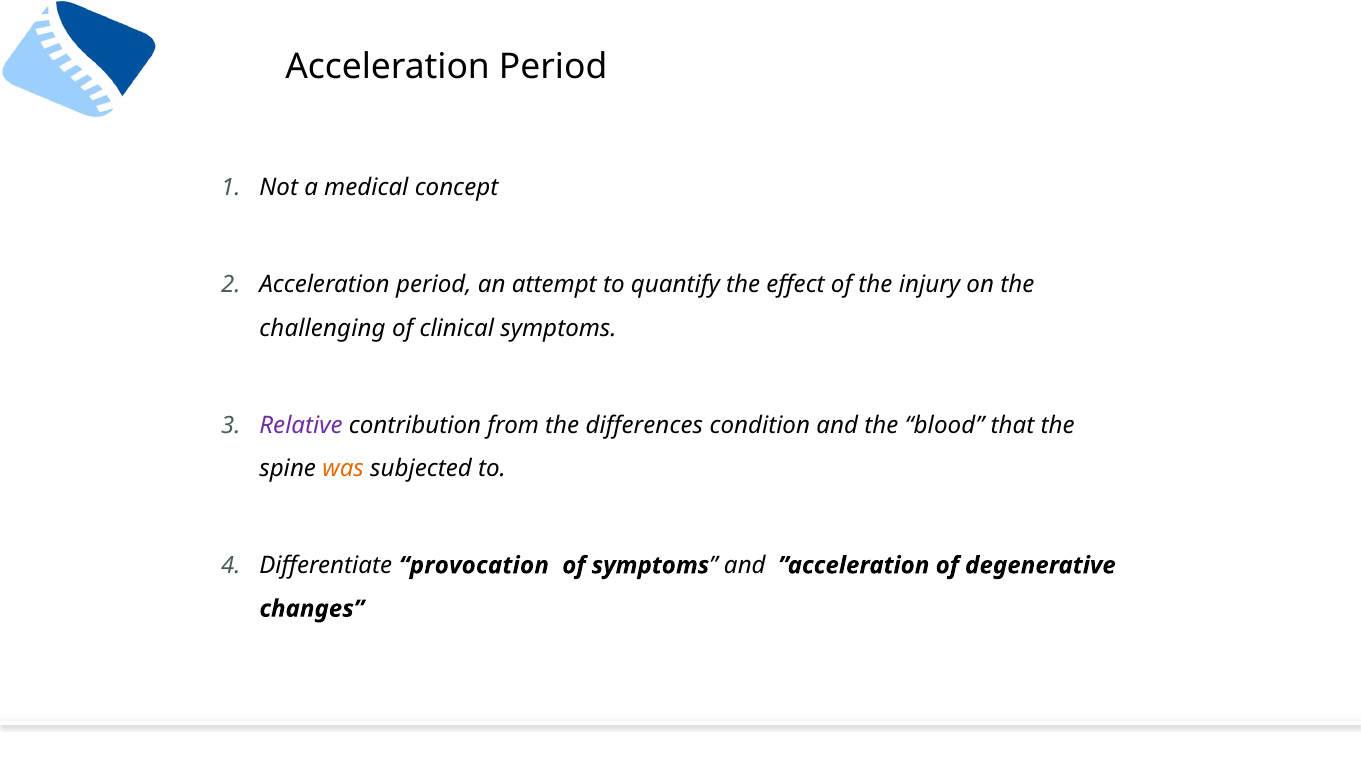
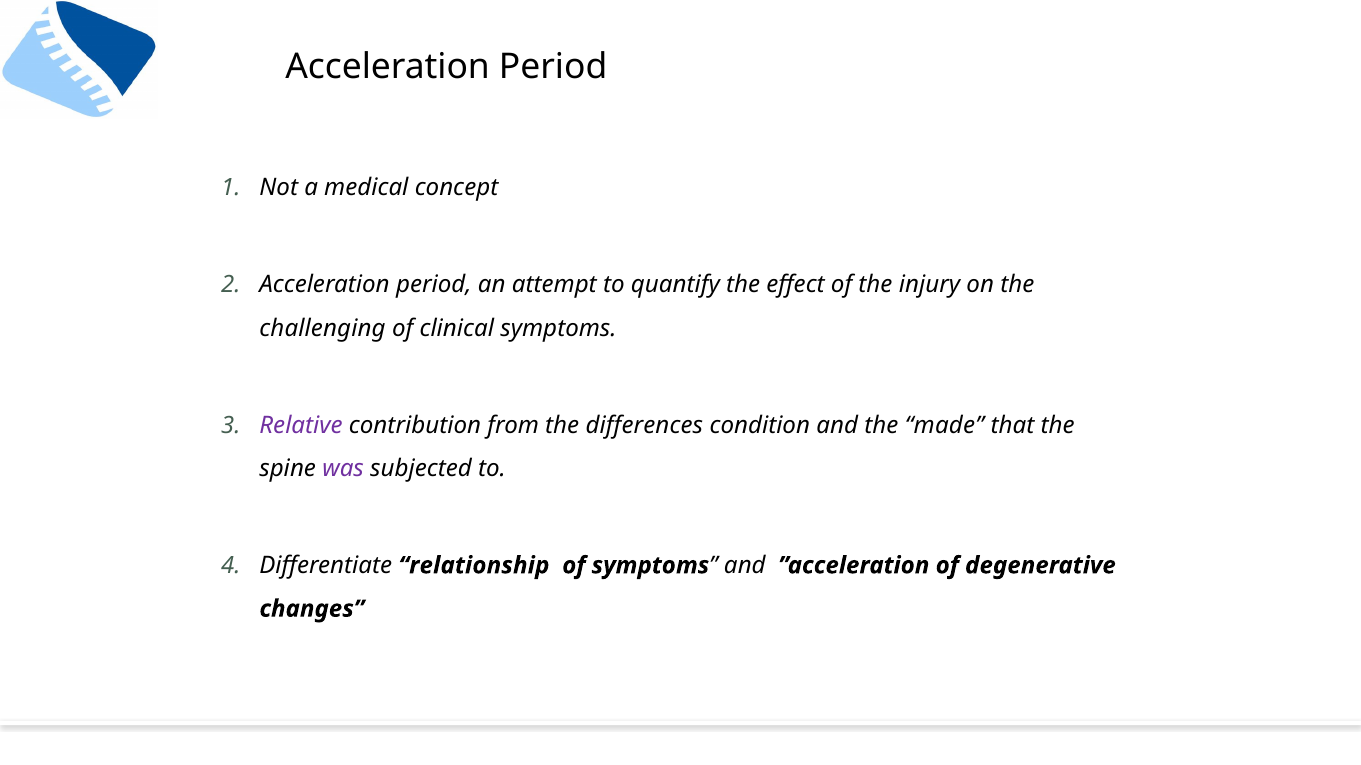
blood: blood -> made
was colour: orange -> purple
provocation: provocation -> relationship
